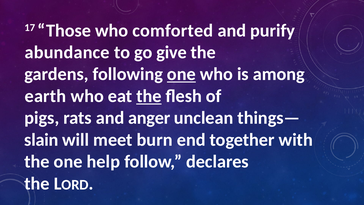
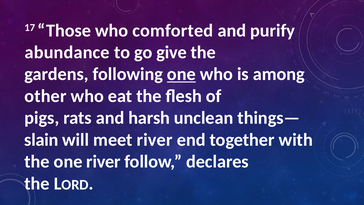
earth: earth -> other
the at (149, 96) underline: present -> none
anger: anger -> harsh
meet burn: burn -> river
one help: help -> river
